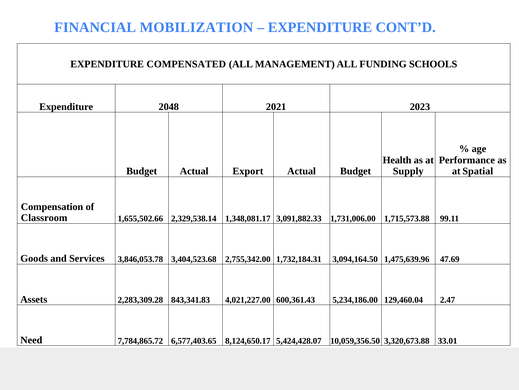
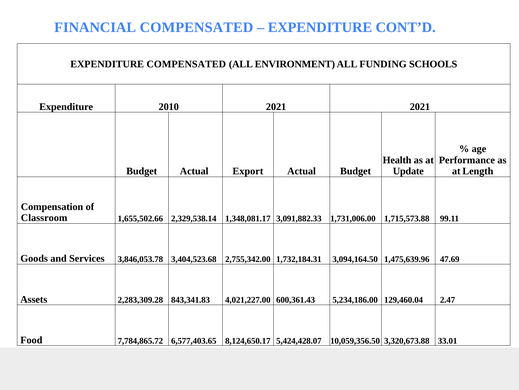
FINANCIAL MOBILIZATION: MOBILIZATION -> COMPENSATED
MANAGEMENT: MANAGEMENT -> ENVIRONMENT
2048: 2048 -> 2010
2021 2023: 2023 -> 2021
Supply: Supply -> Update
Spatial: Spatial -> Length
Need: Need -> Food
